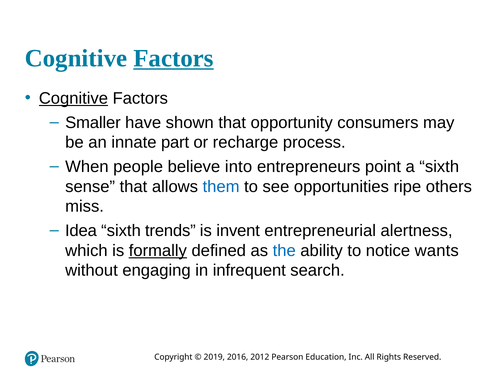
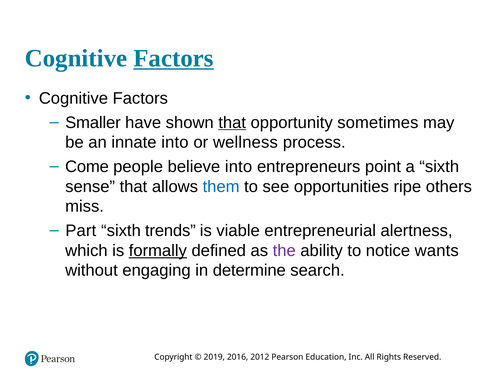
Cognitive at (73, 98) underline: present -> none
that at (232, 122) underline: none -> present
consumers: consumers -> sometimes
innate part: part -> into
recharge: recharge -> wellness
When: When -> Come
Idea: Idea -> Part
invent: invent -> viable
the colour: blue -> purple
infrequent: infrequent -> determine
